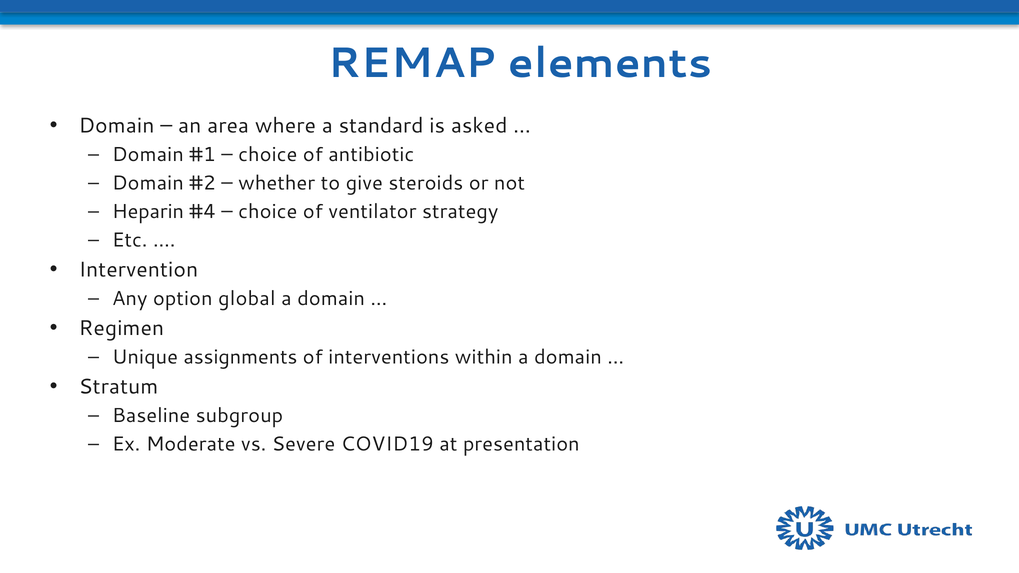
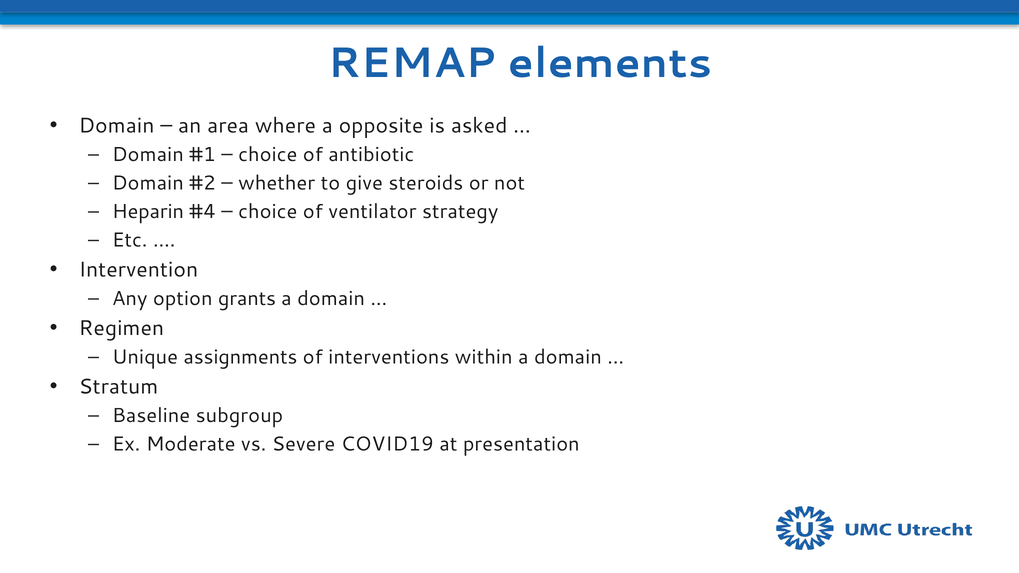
standard: standard -> opposite
global: global -> grants
